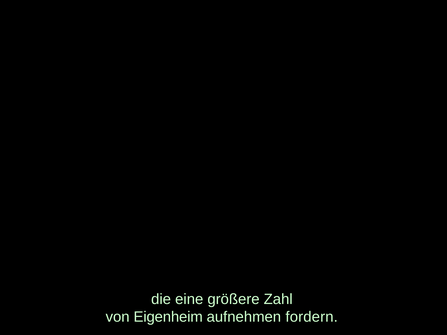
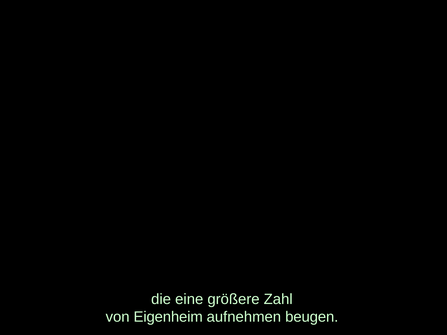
fordern: fordern -> beugen
